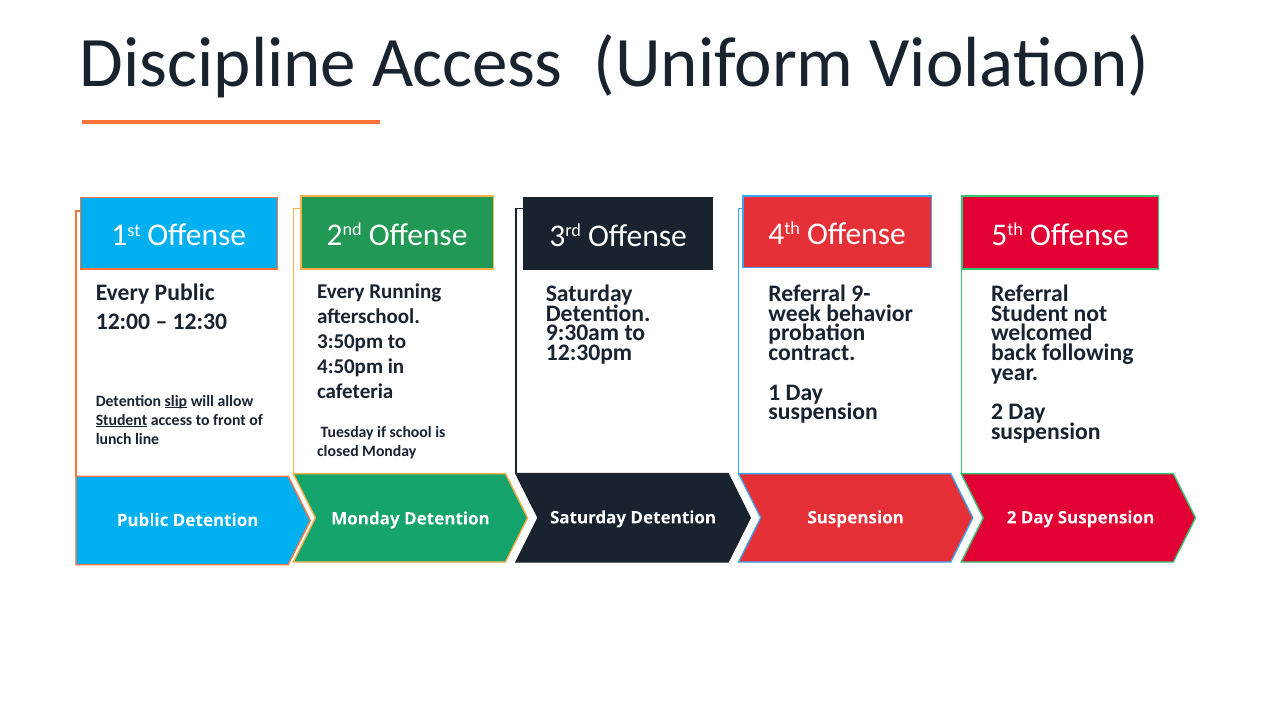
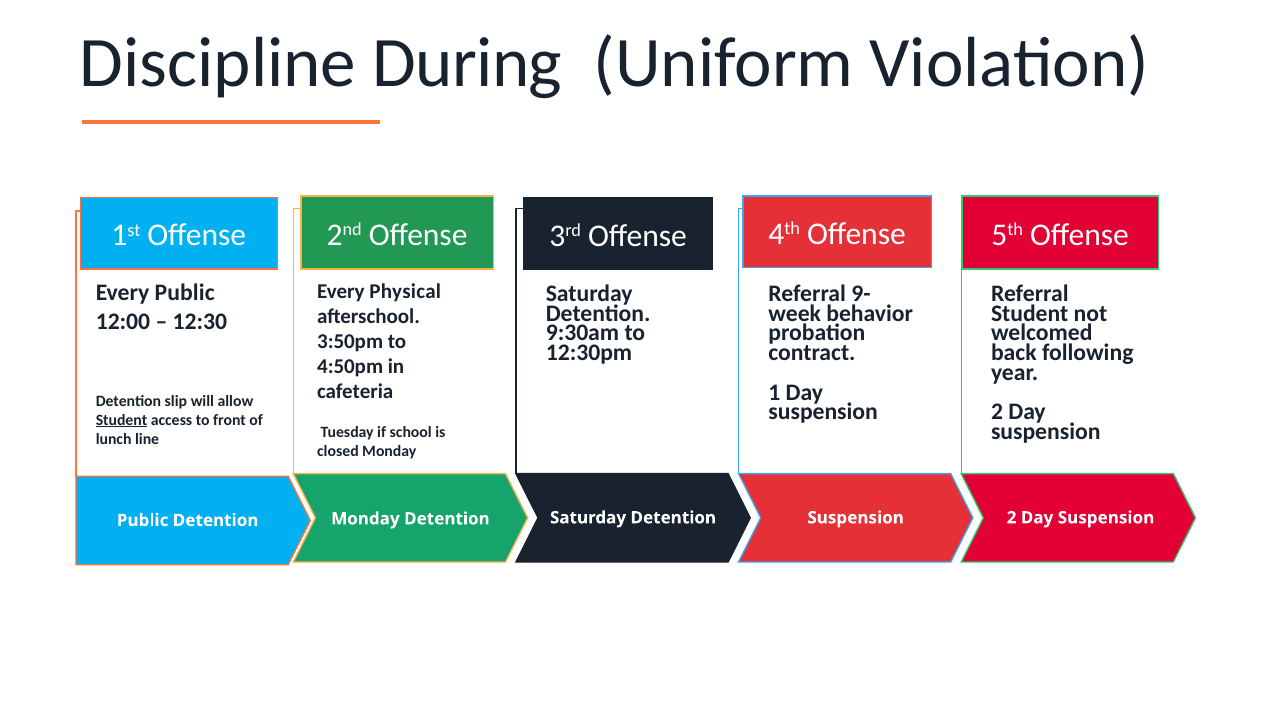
Discipline Access: Access -> During
Running: Running -> Physical
slip underline: present -> none
